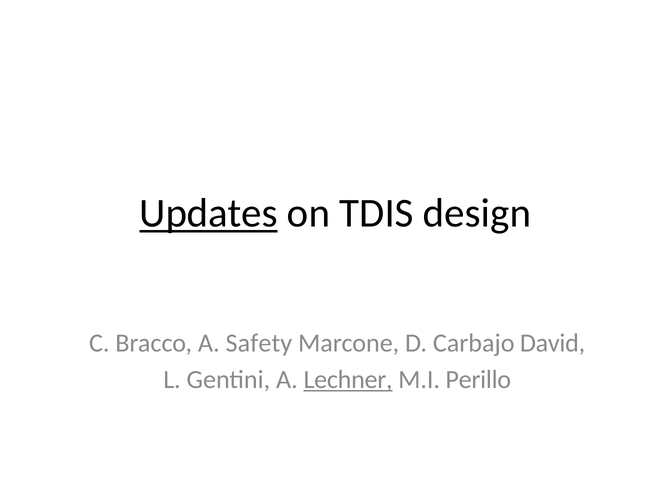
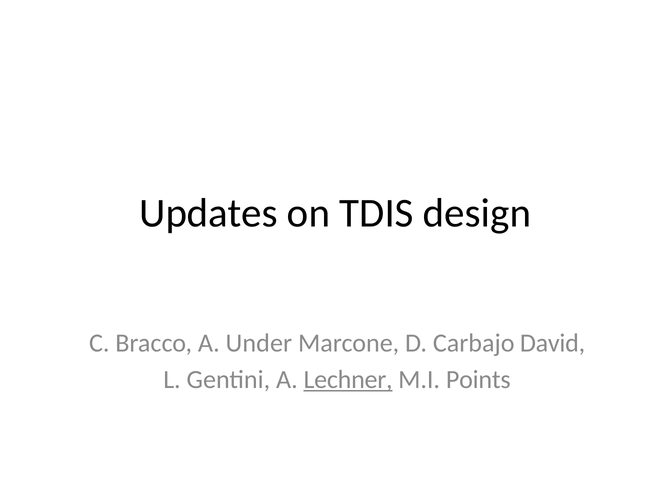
Updates underline: present -> none
Safety: Safety -> Under
Perillo: Perillo -> Points
